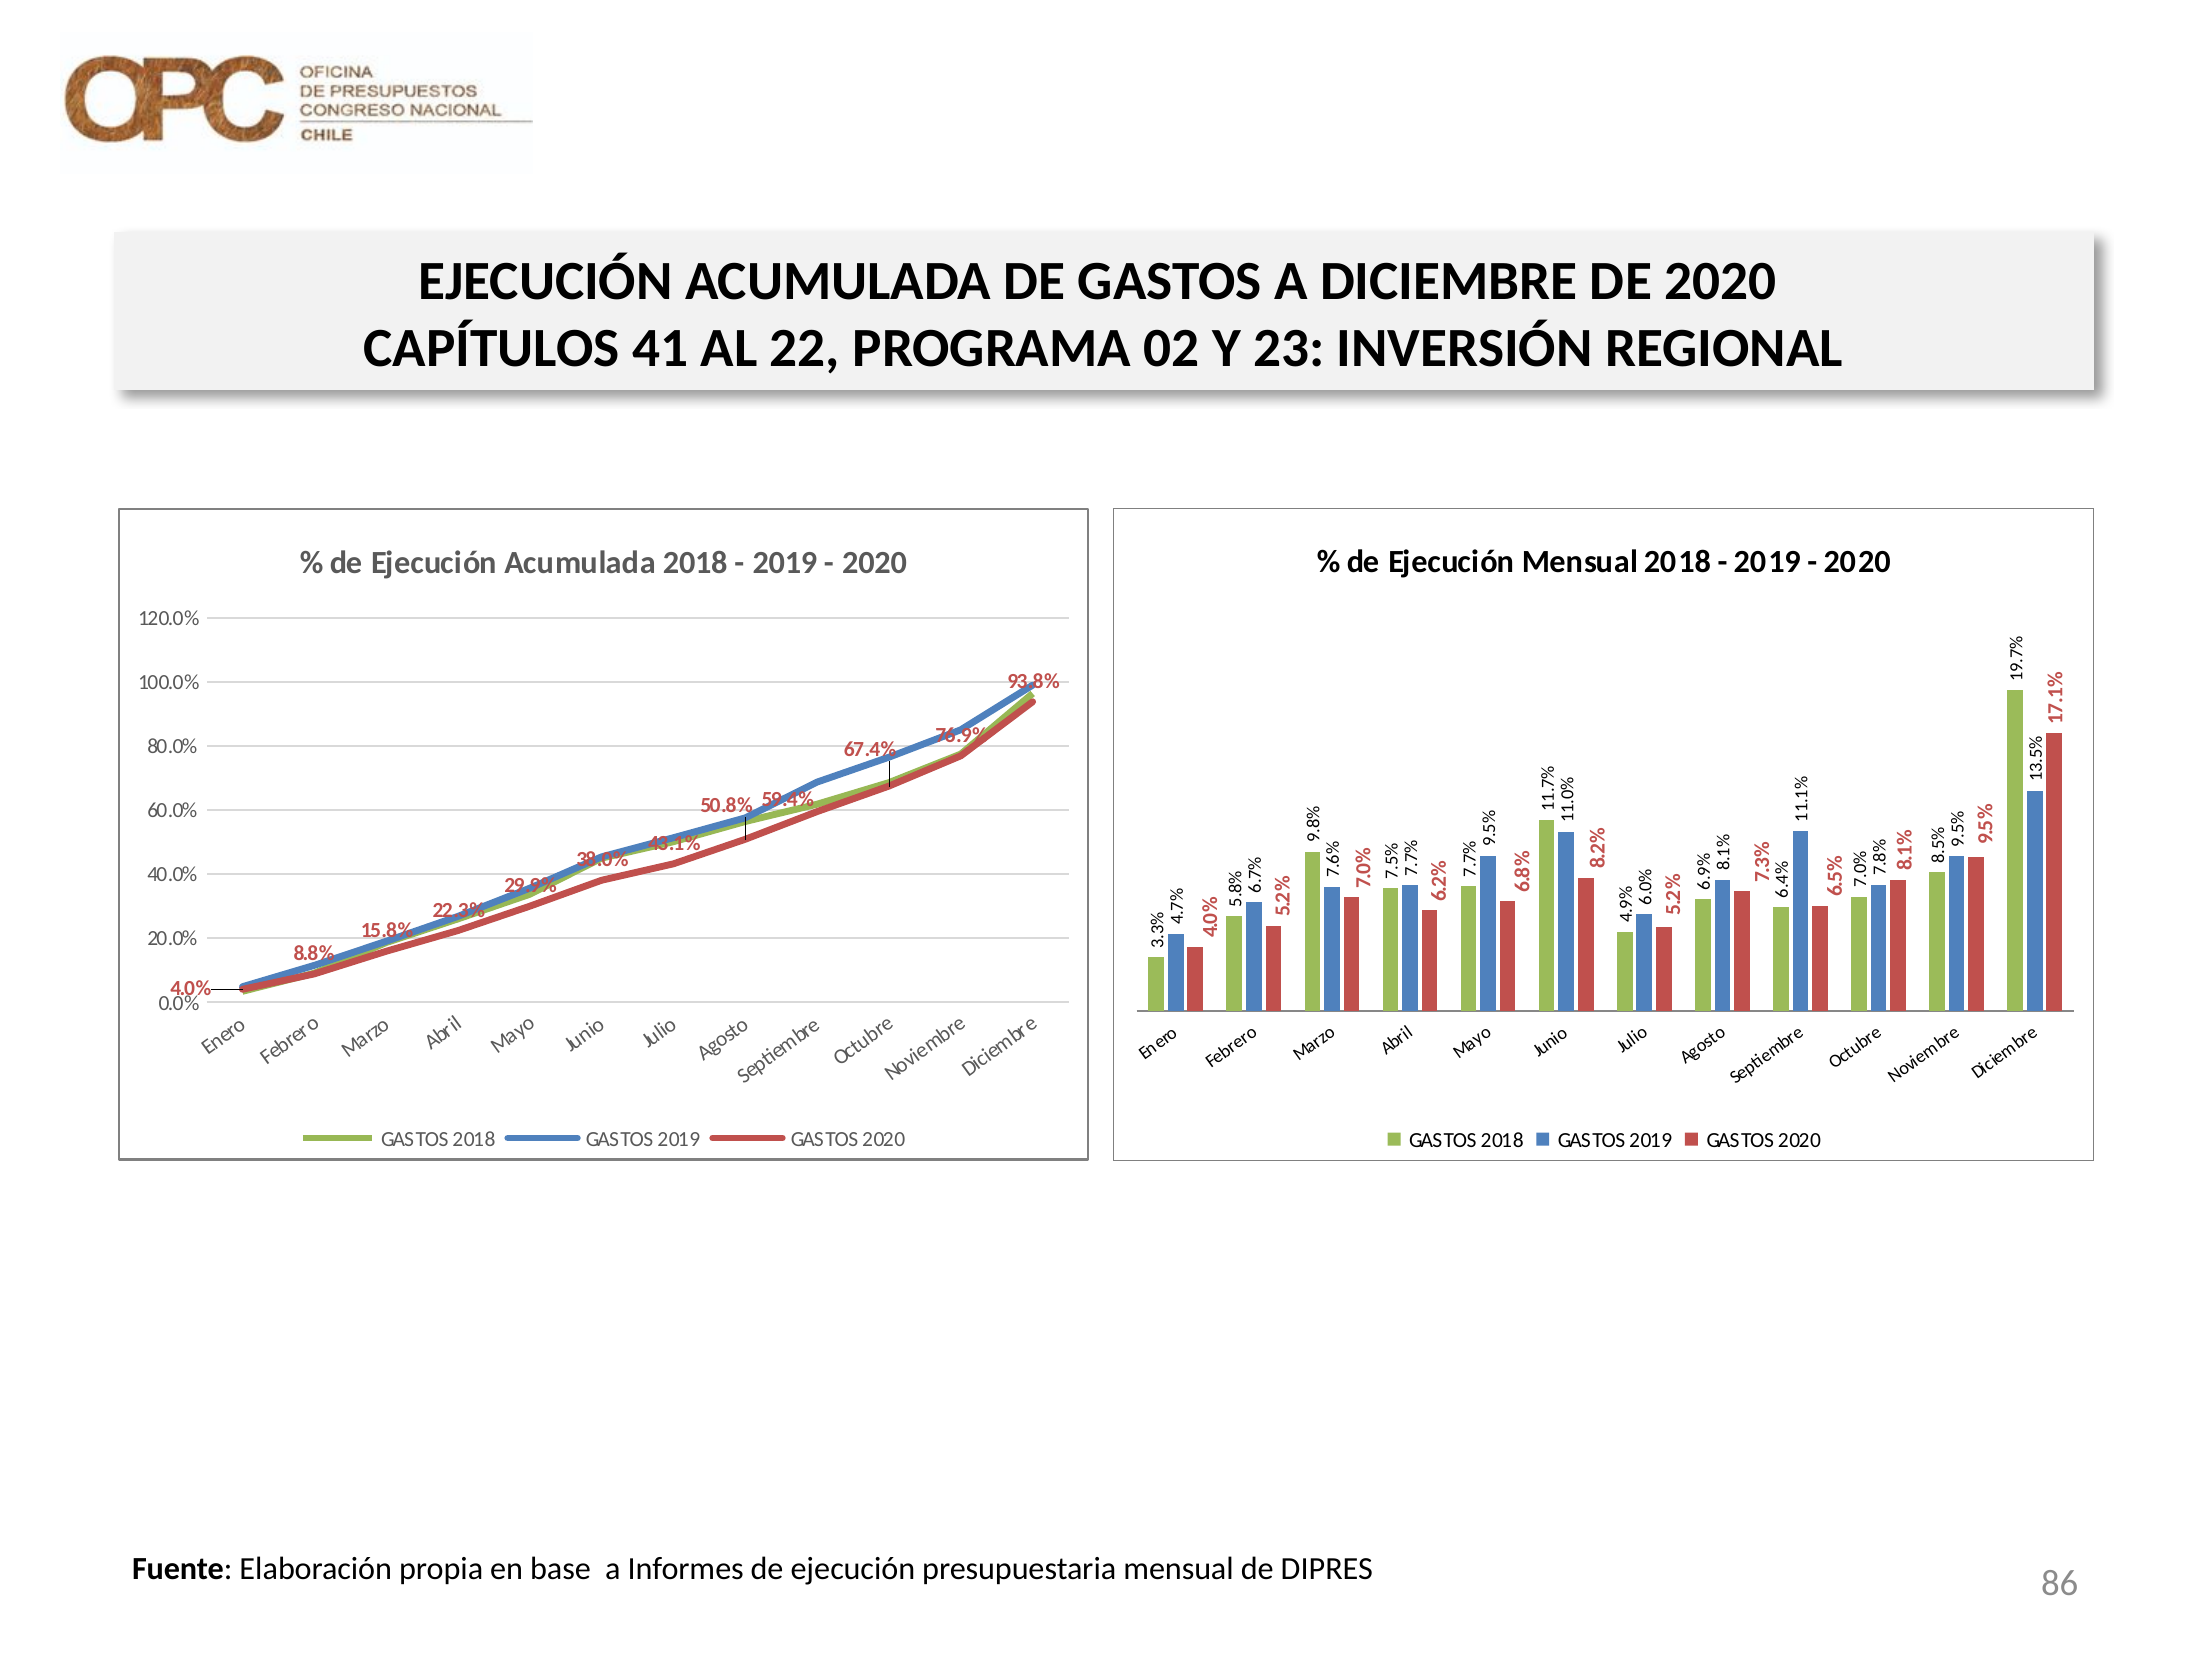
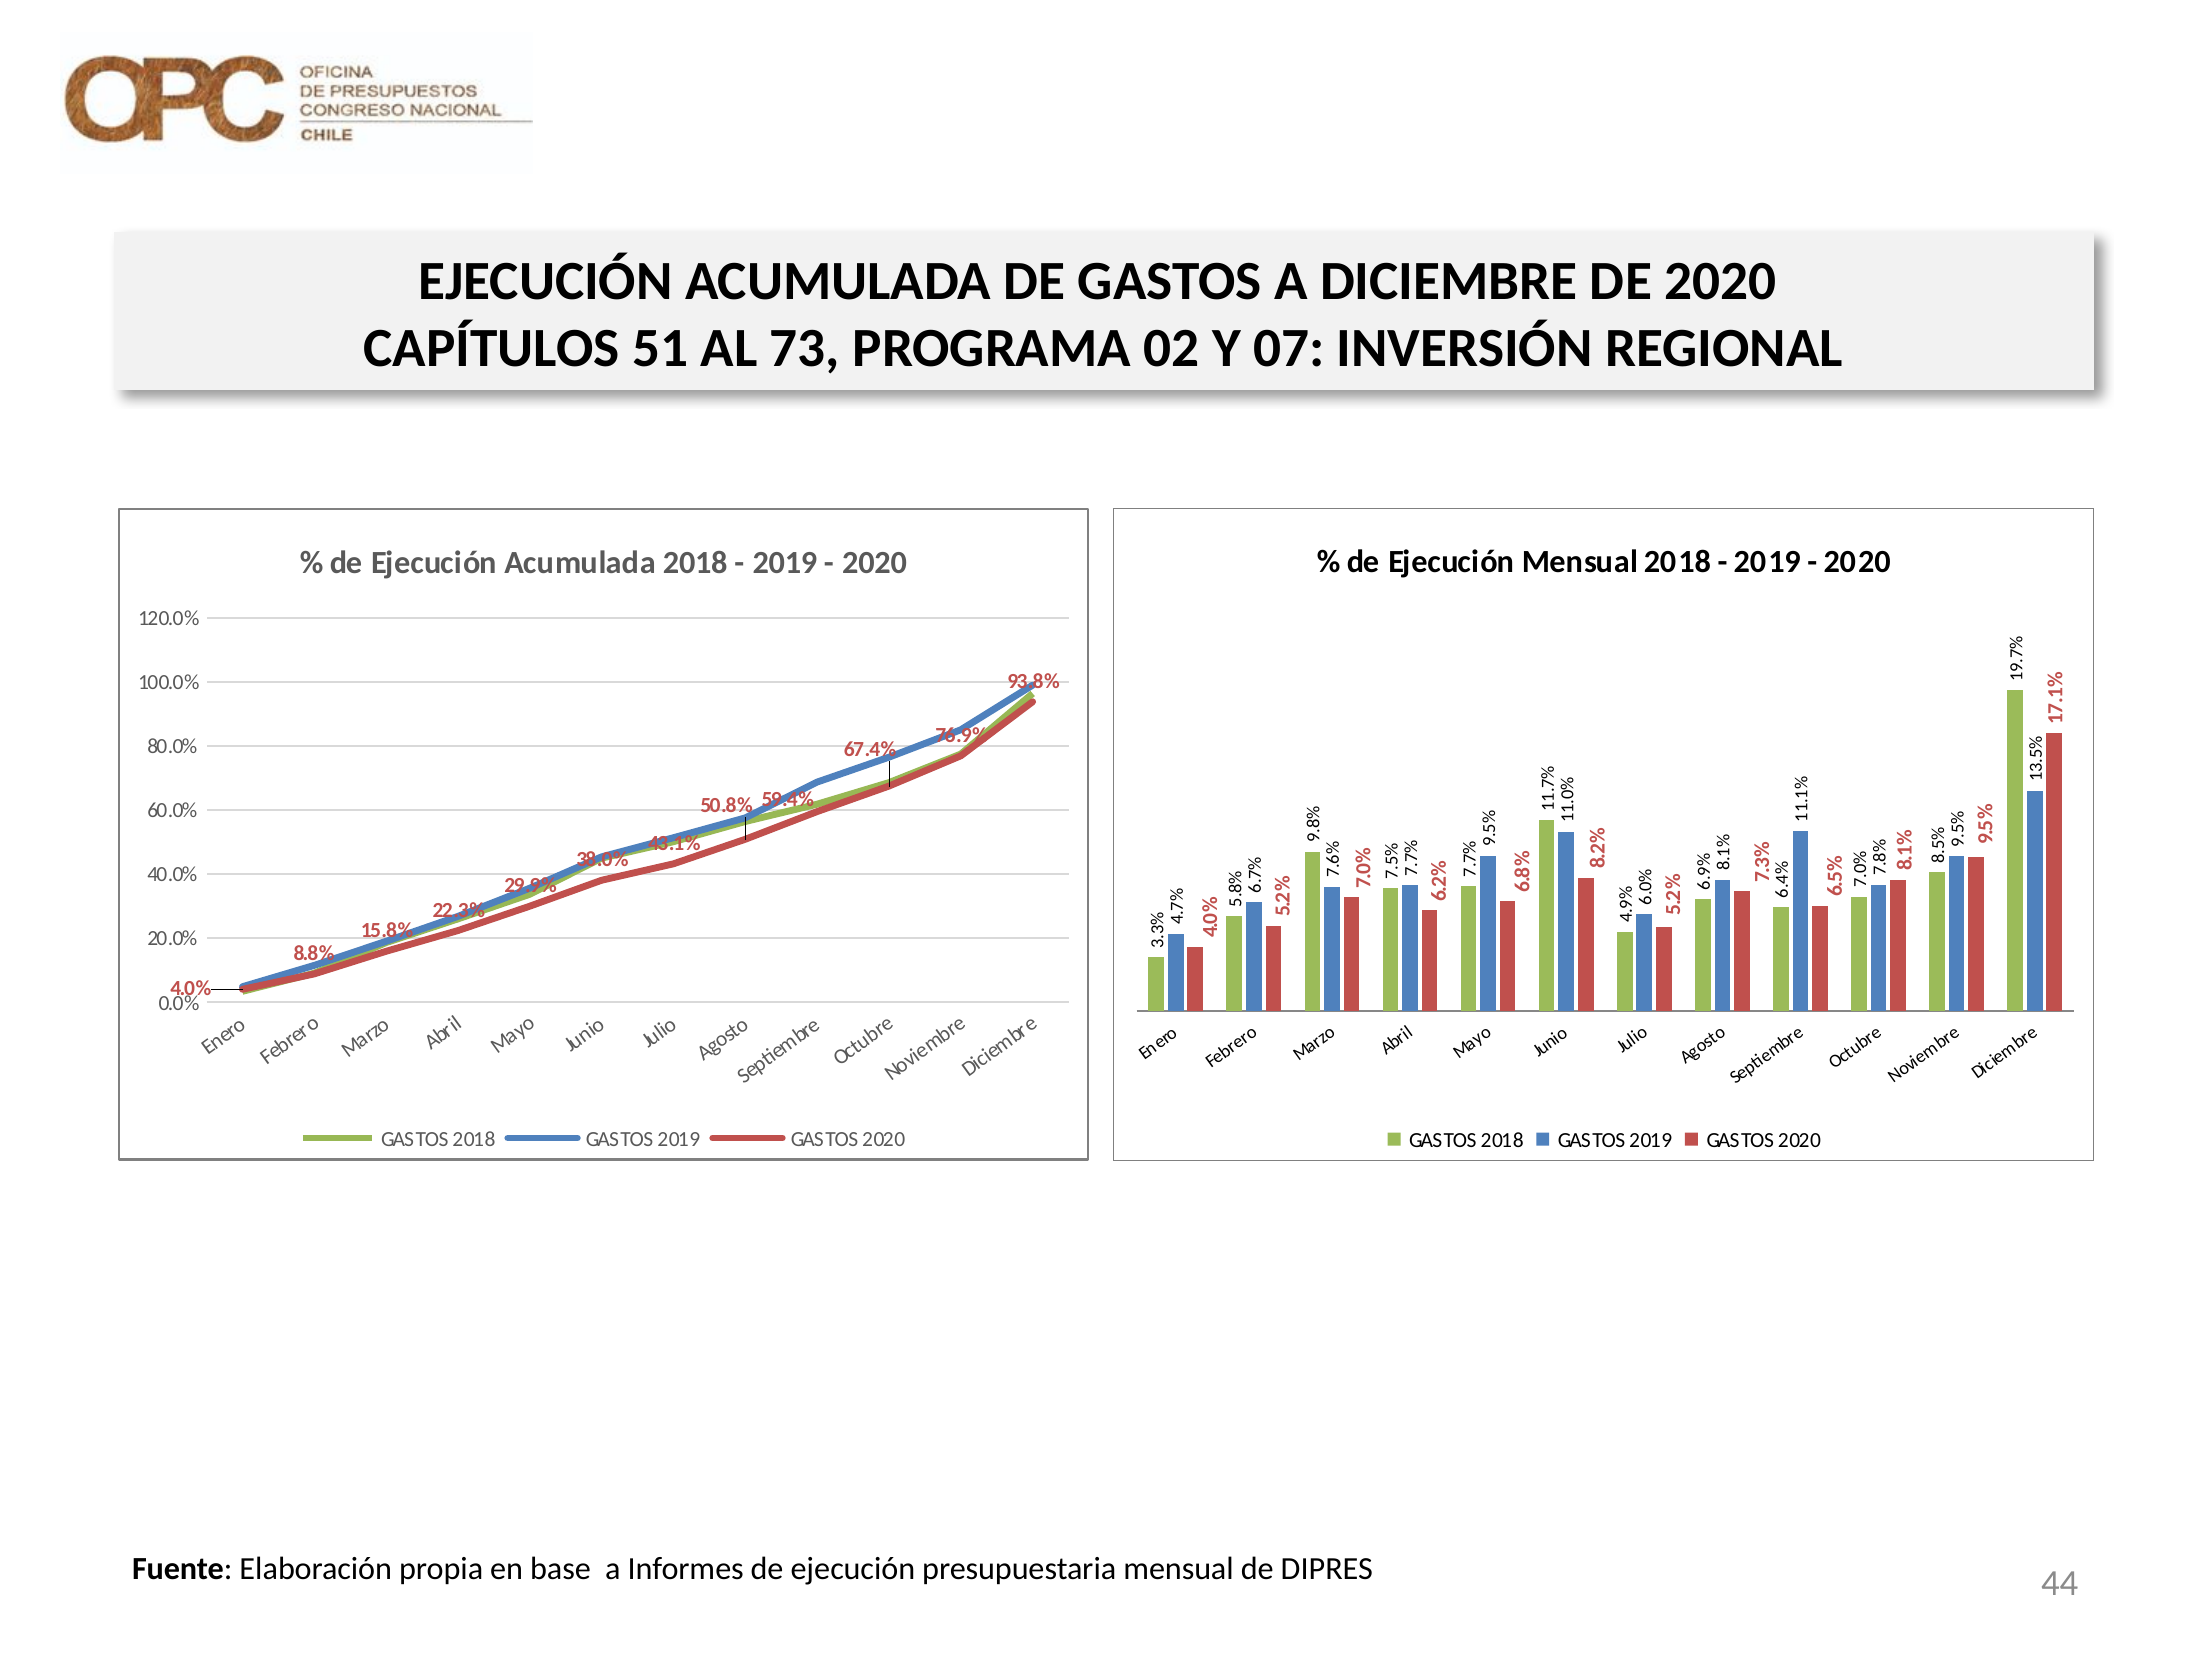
41: 41 -> 51
22: 22 -> 73
23: 23 -> 07
86: 86 -> 44
